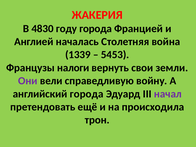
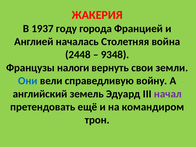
4830: 4830 -> 1937
1339: 1339 -> 2448
5453: 5453 -> 9348
Они colour: purple -> blue
английский города: города -> земель
происходила: происходила -> командиром
